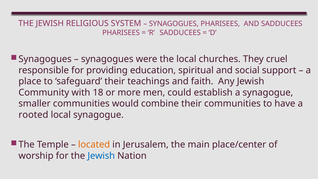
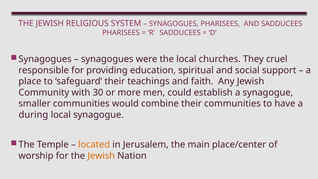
18: 18 -> 30
rooted: rooted -> during
Jewish at (101, 156) colour: blue -> orange
